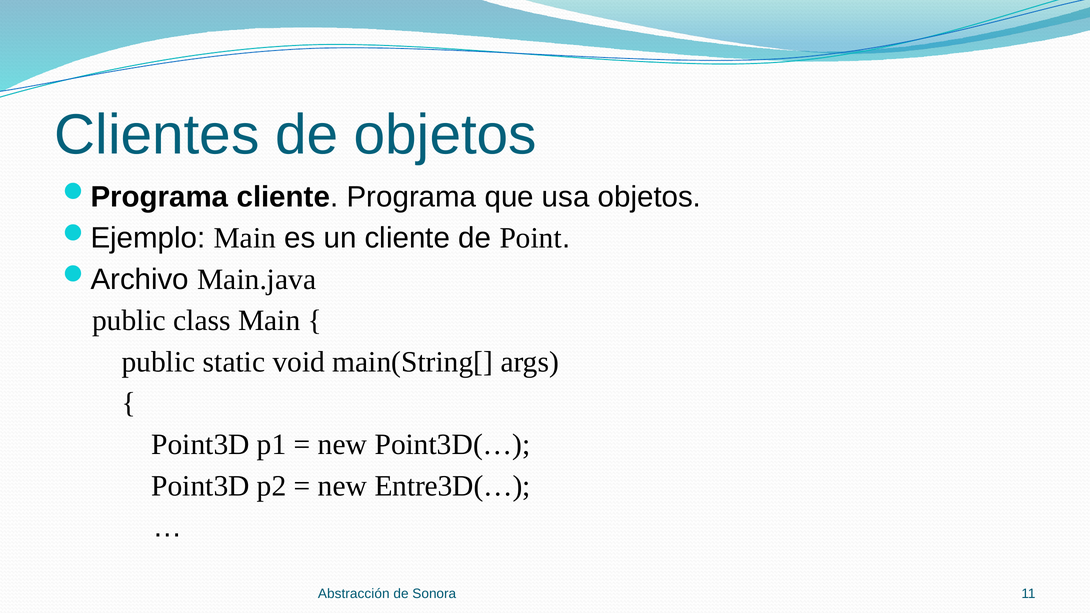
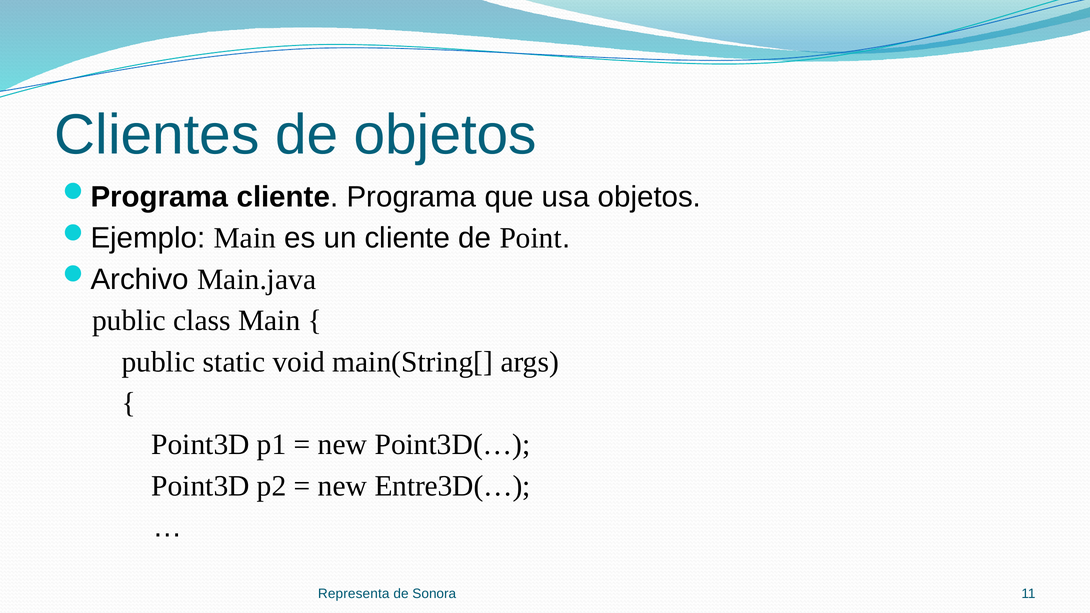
Abstracción: Abstracción -> Representa
